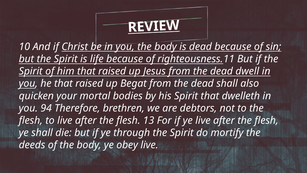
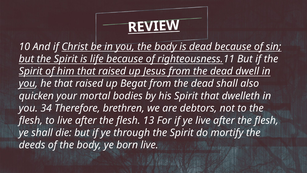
94: 94 -> 34
obey: obey -> born
